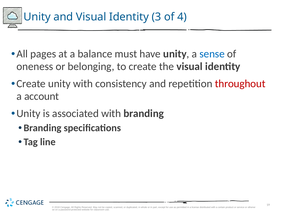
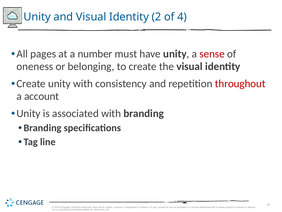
3: 3 -> 2
balance: balance -> number
sense colour: blue -> red
